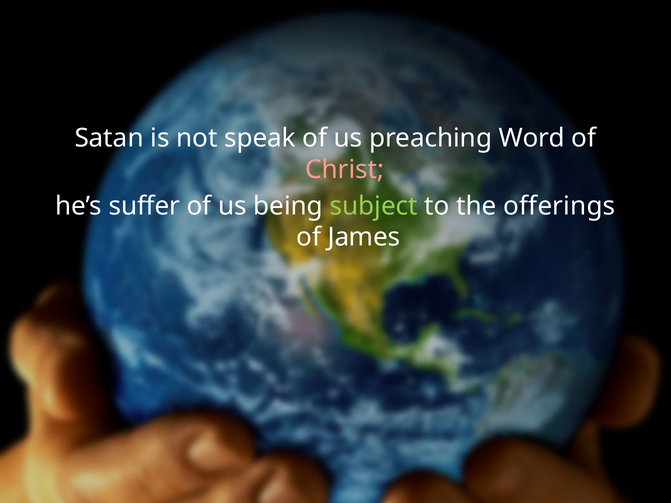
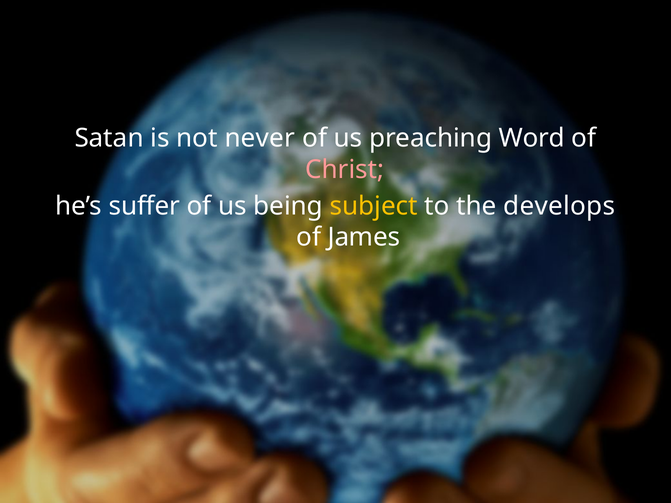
speak: speak -> never
subject colour: light green -> yellow
offerings: offerings -> develops
